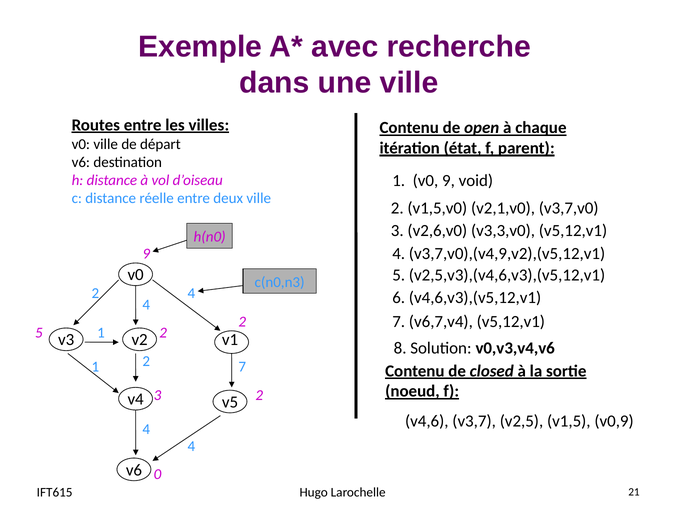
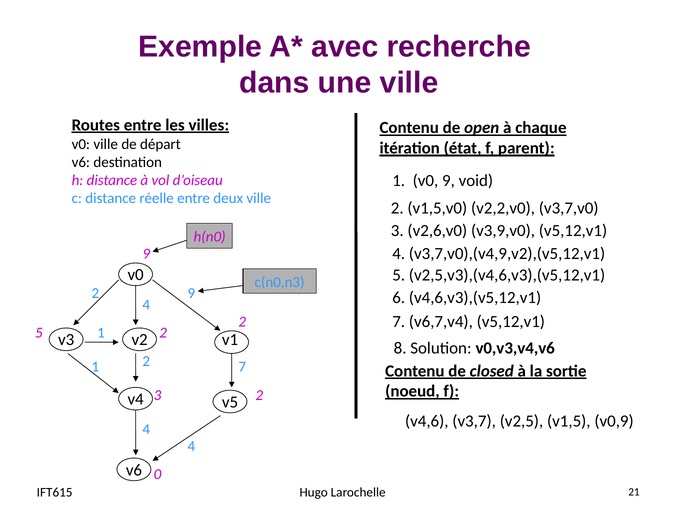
v2,1,v0: v2,1,v0 -> v2,2,v0
v3,3,v0: v3,3,v0 -> v3,9,v0
4 at (191, 293): 4 -> 9
